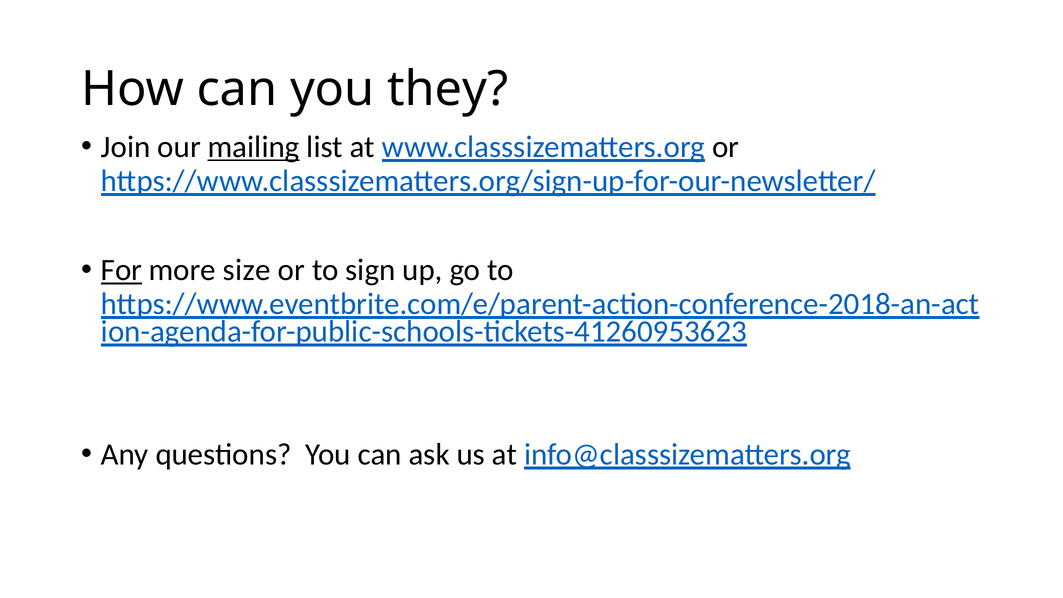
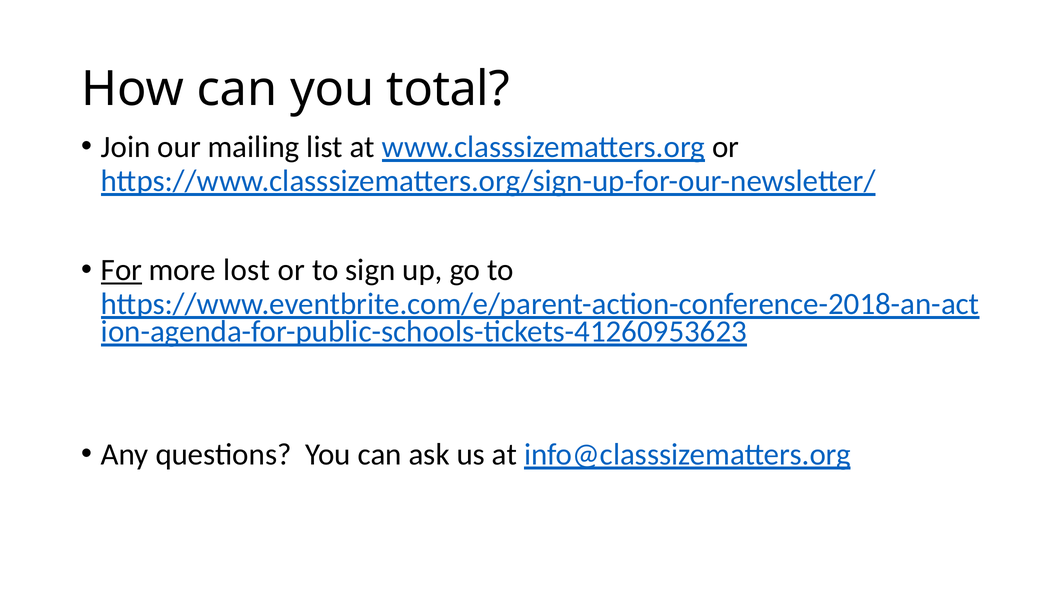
they: they -> total
mailing underline: present -> none
size: size -> lost
